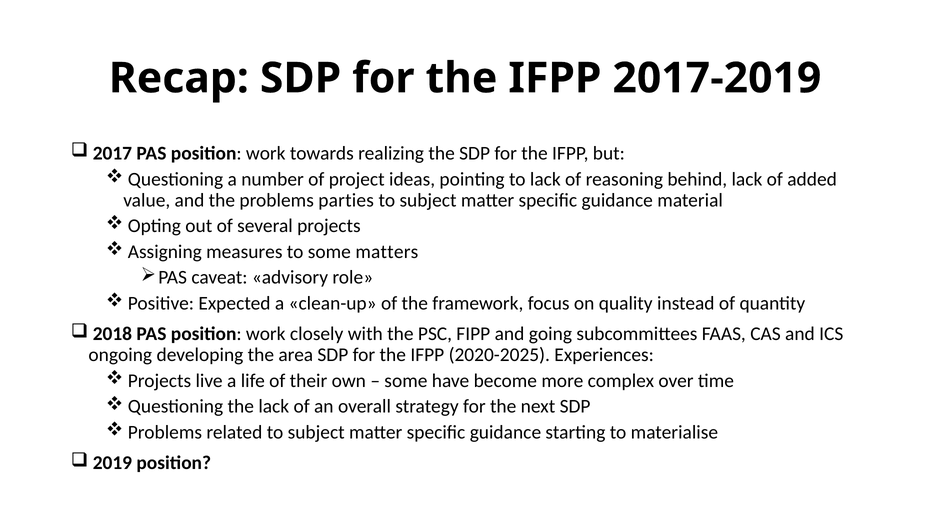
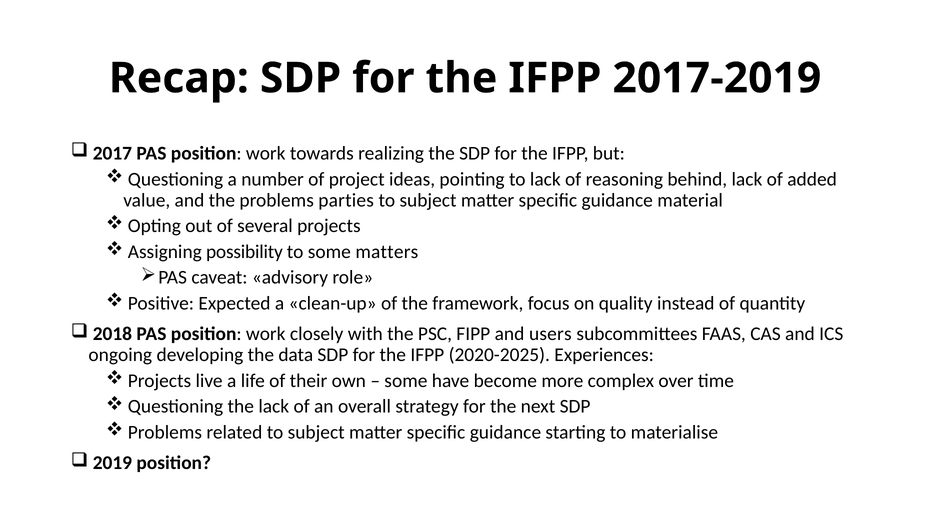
measures: measures -> possibility
going: going -> users
area: area -> data
